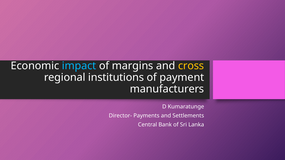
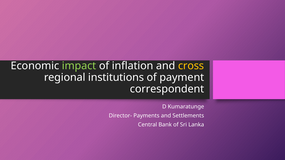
impact colour: light blue -> light green
margins: margins -> inflation
manufacturers: manufacturers -> correspondent
